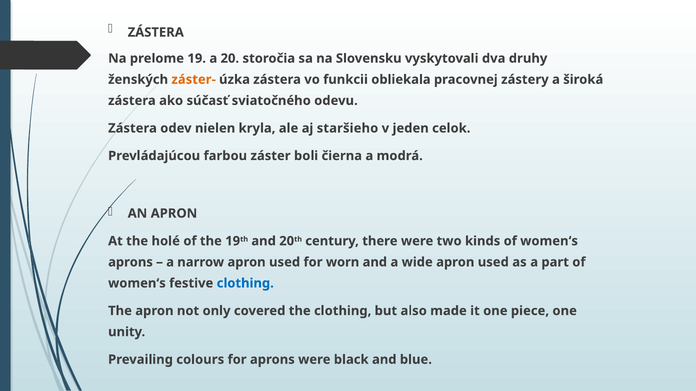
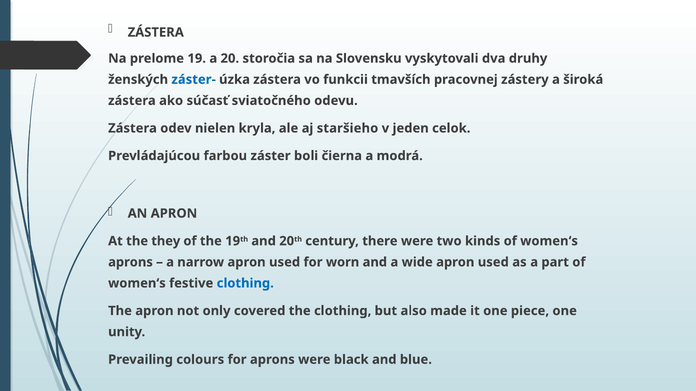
záster- colour: orange -> blue
obliekala: obliekala -> tmavších
holé: holé -> they
